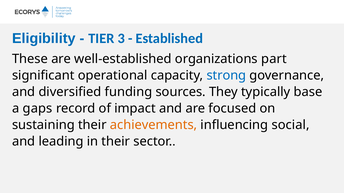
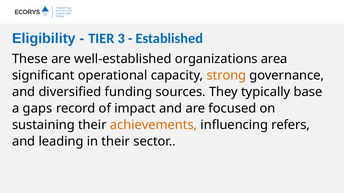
part: part -> area
strong colour: blue -> orange
social: social -> refers
